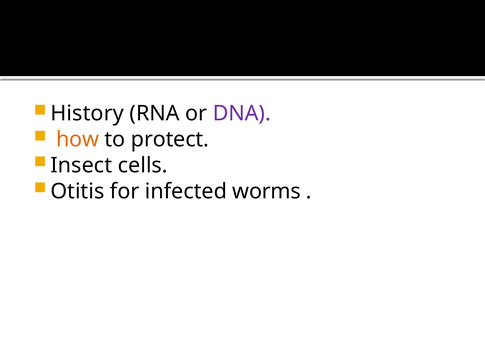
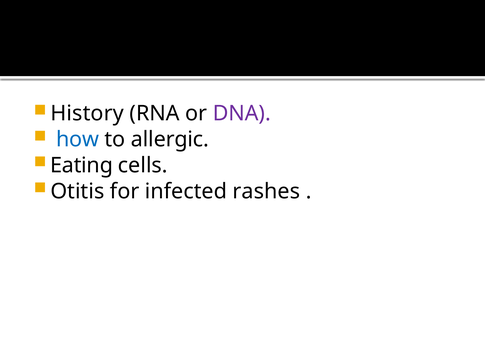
how colour: orange -> blue
protect: protect -> allergic
Insect: Insect -> Eating
worms: worms -> rashes
